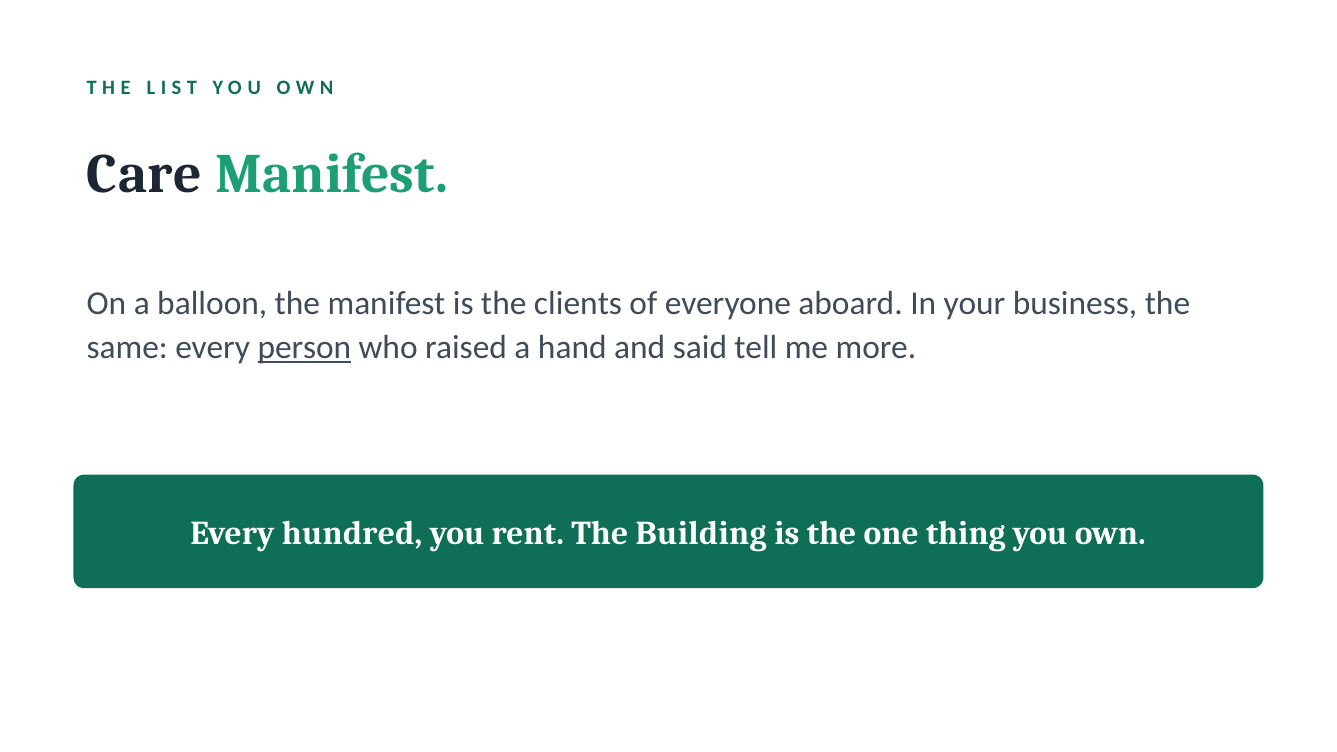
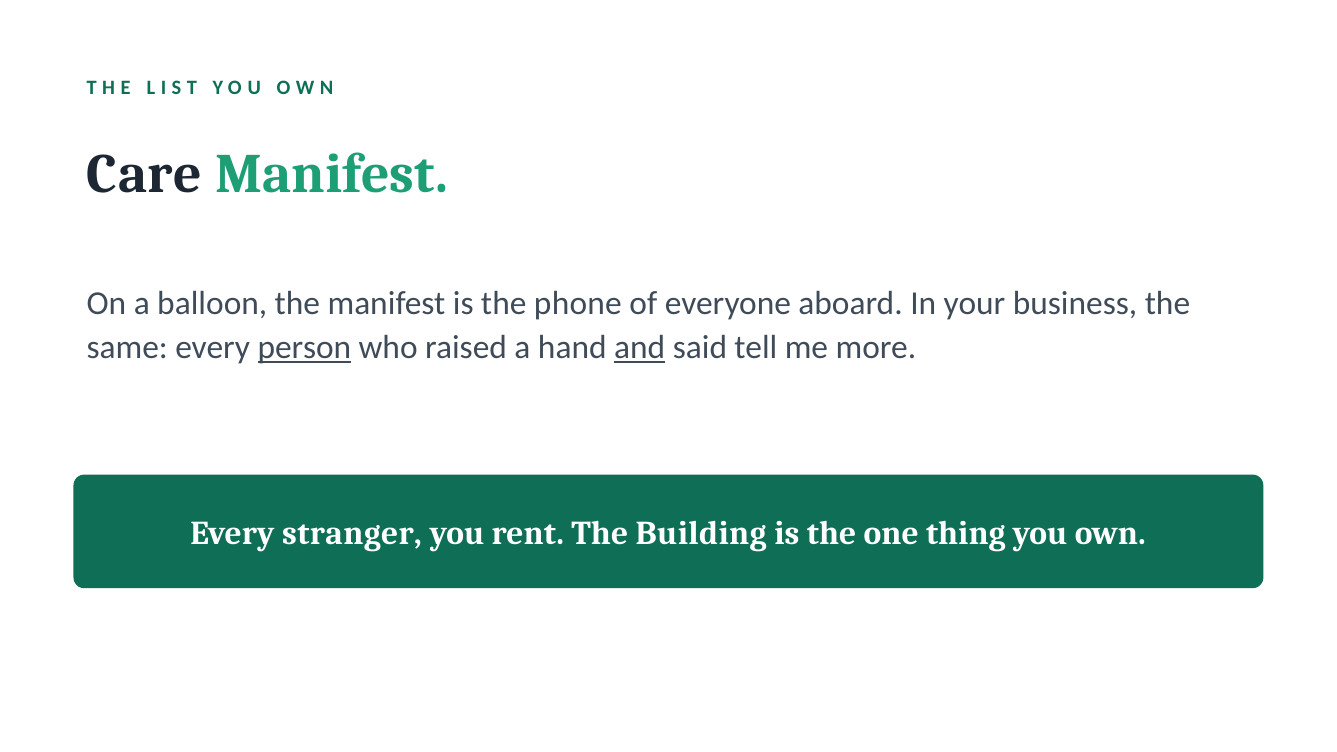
clients: clients -> phone
and underline: none -> present
hundred: hundred -> stranger
